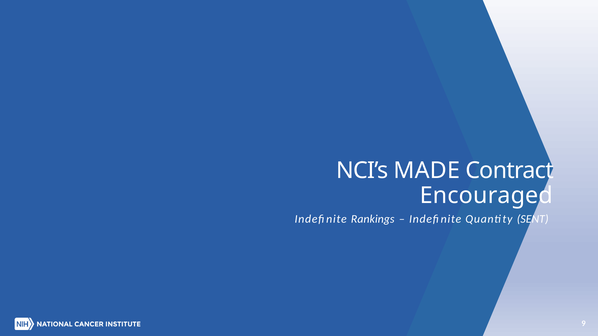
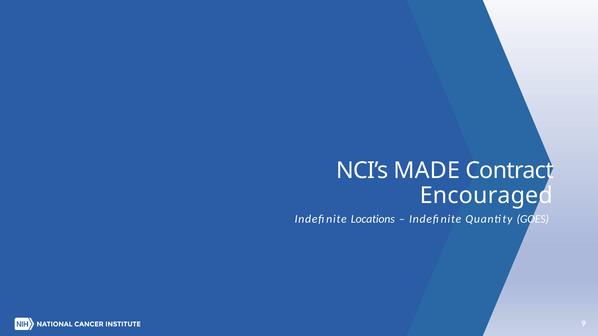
Rankings: Rankings -> Locations
SENT: SENT -> GOES
